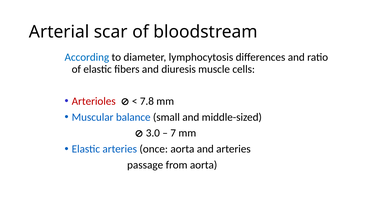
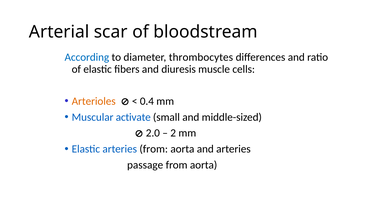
lymphocytosis: lymphocytosis -> thrombocytes
Arterioles colour: red -> orange
7.8: 7.8 -> 0.4
balance: balance -> activate
3.0: 3.0 -> 2.0
7: 7 -> 2
arteries once: once -> from
